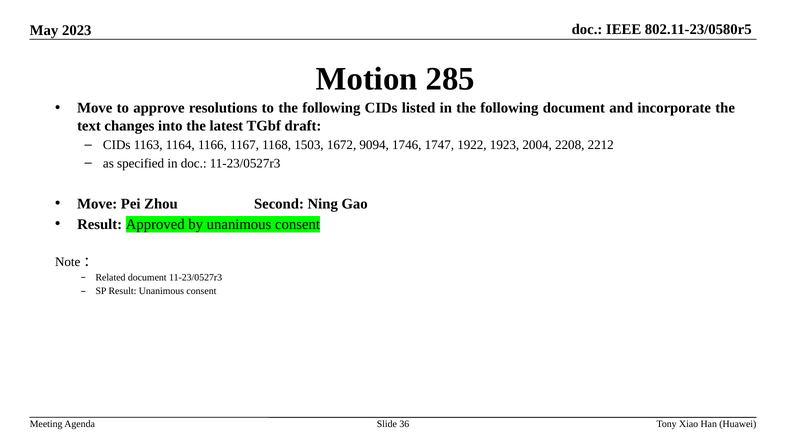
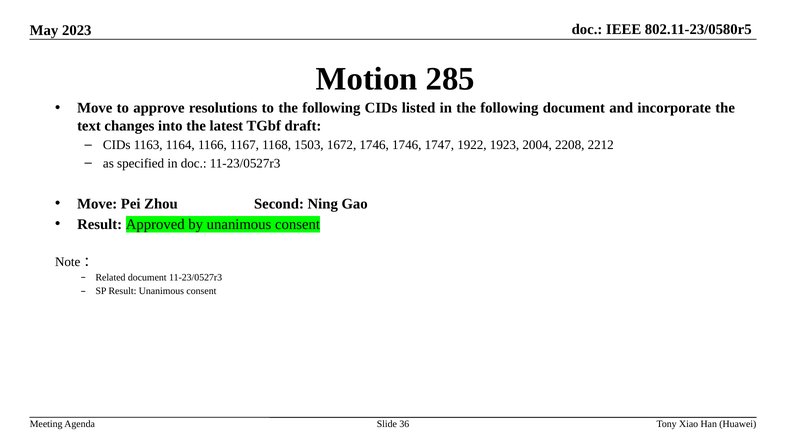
1672 9094: 9094 -> 1746
